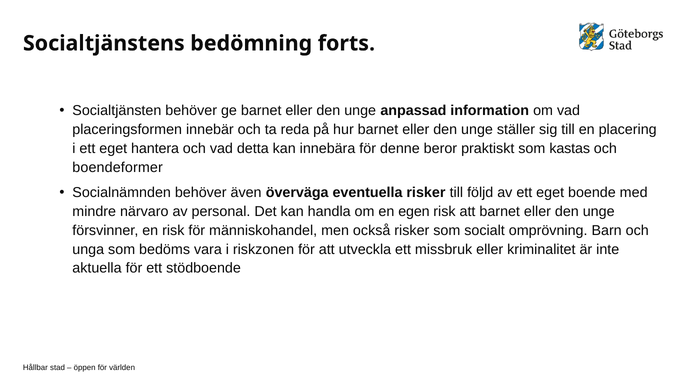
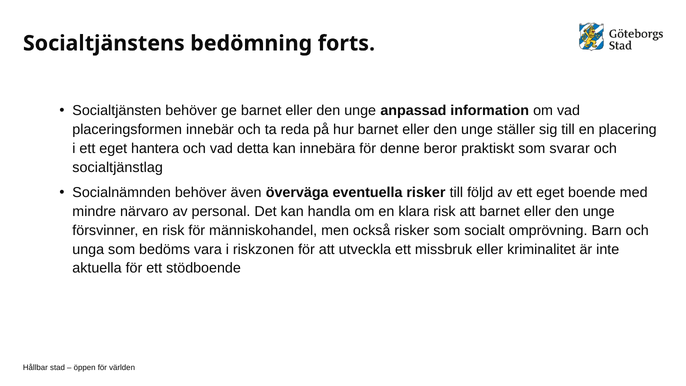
kastas: kastas -> svarar
boendeformer: boendeformer -> socialtjänstlag
egen: egen -> klara
